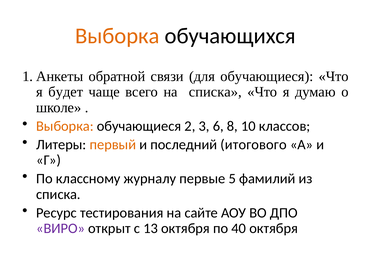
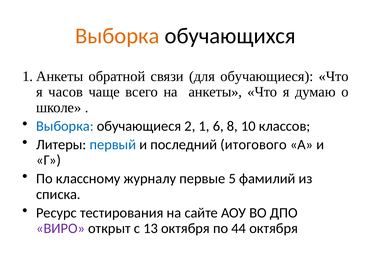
будет: будет -> часов
на списка: списка -> анкеты
Выборка at (65, 126) colour: orange -> blue
3: 3 -> 1
первый colour: orange -> blue
40: 40 -> 44
